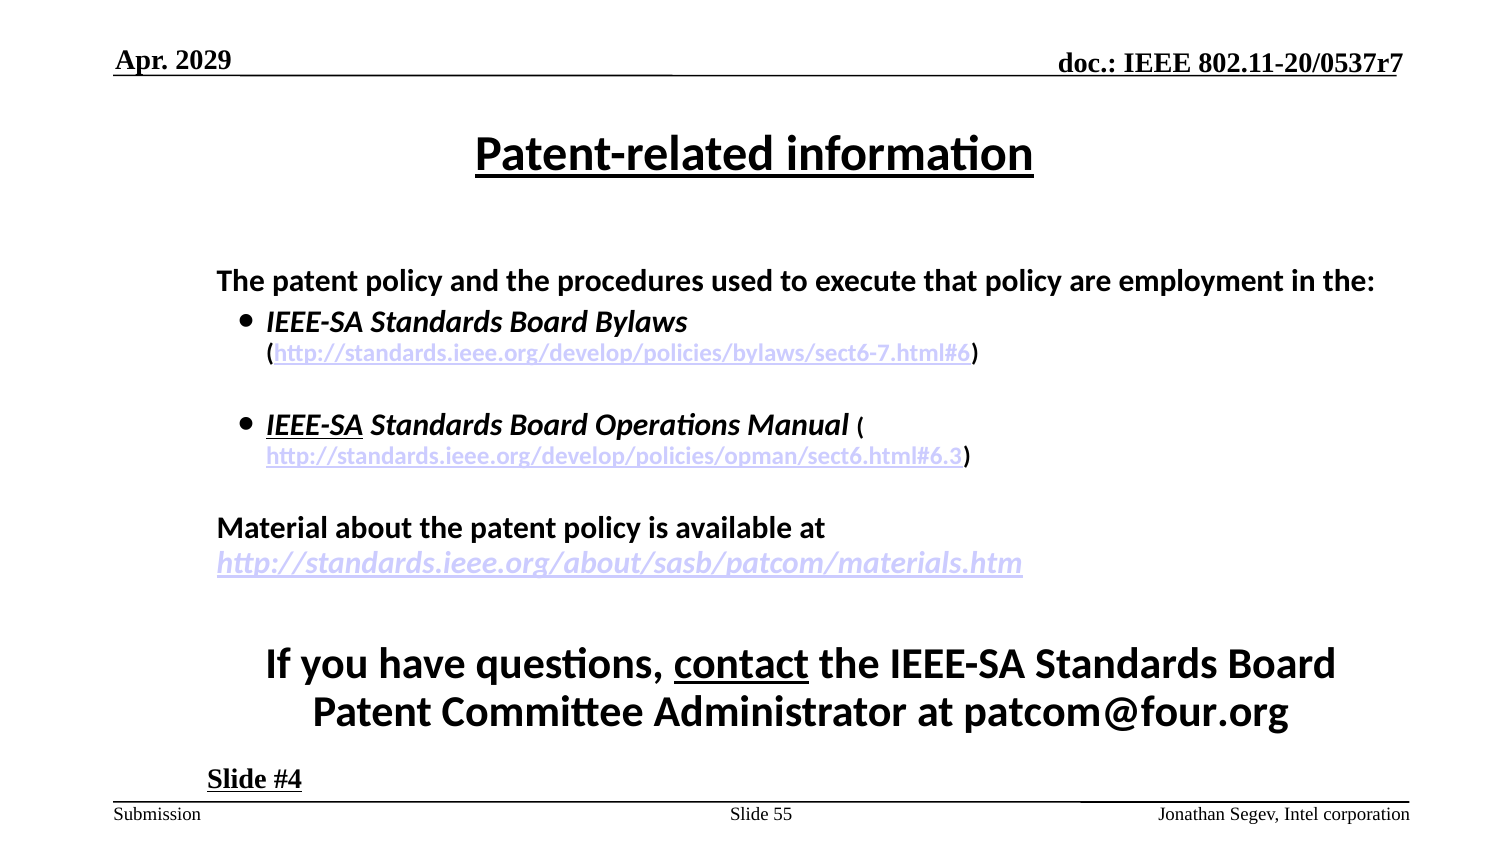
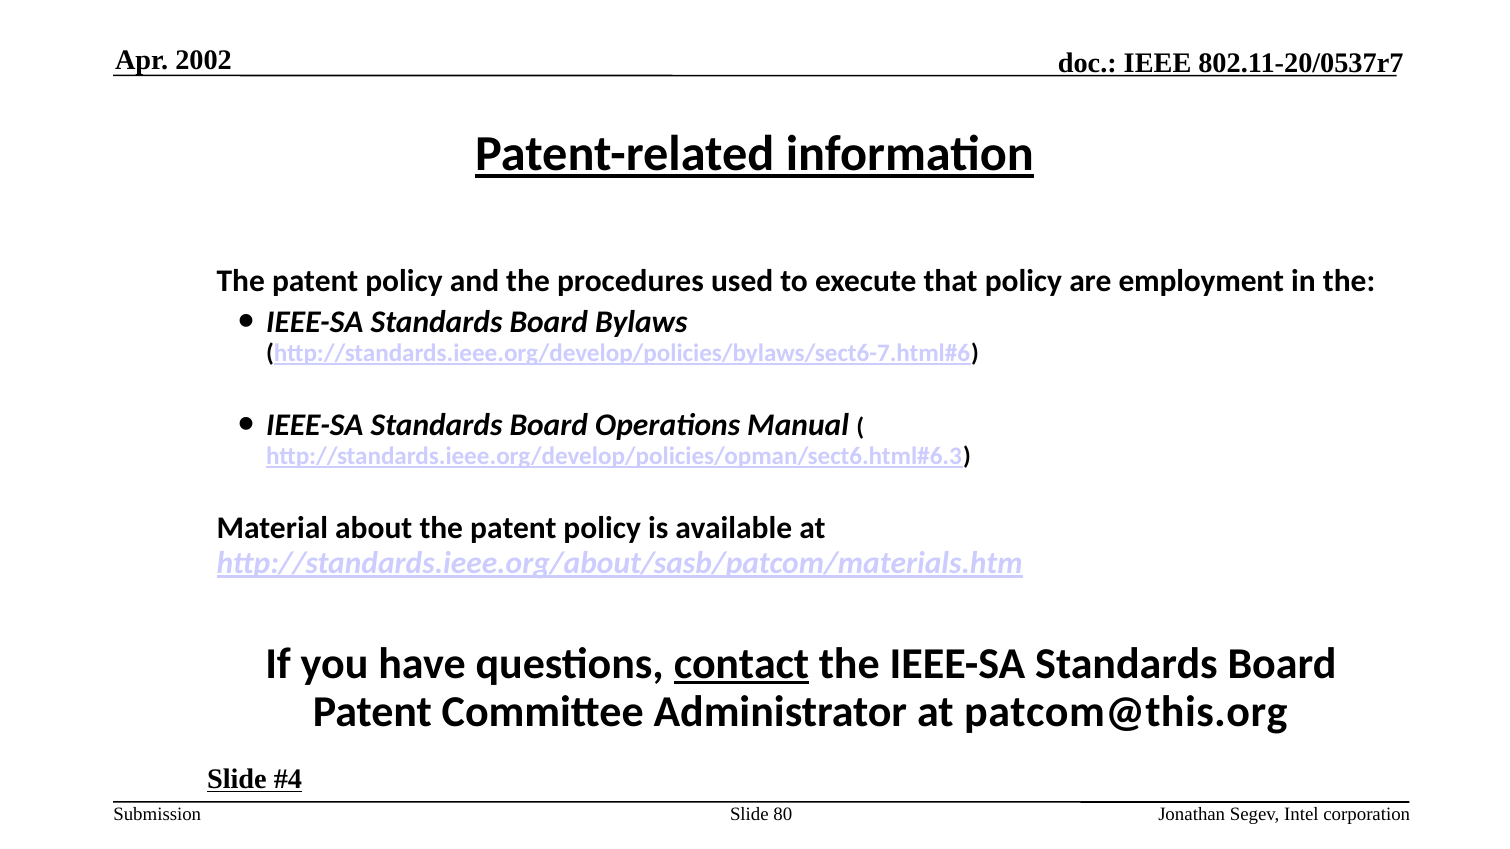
2029: 2029 -> 2002
IEEE-SA at (315, 425) underline: present -> none
patcom@four.org: patcom@four.org -> patcom@this.org
55: 55 -> 80
